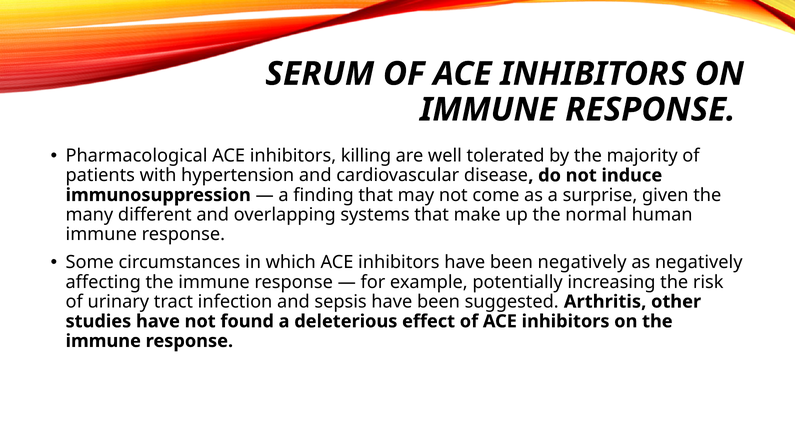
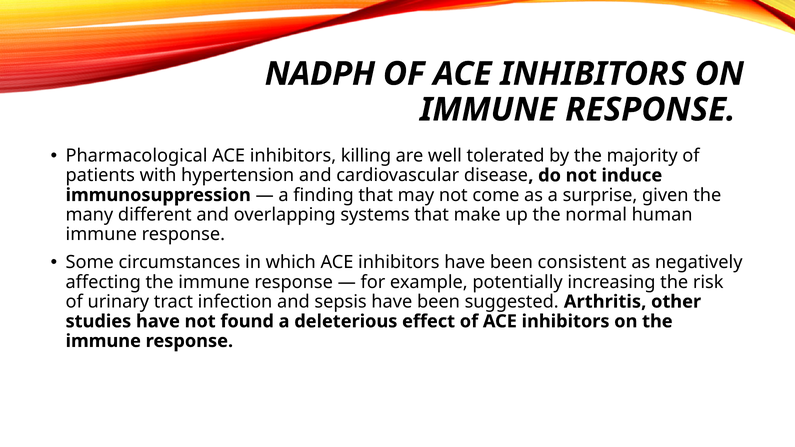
SERUM: SERUM -> NADPH
been negatively: negatively -> consistent
